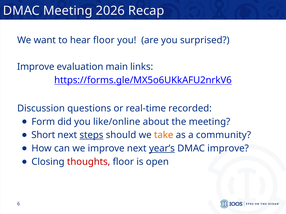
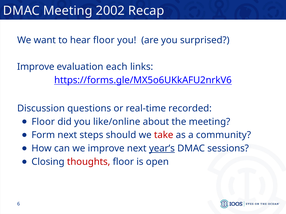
2026: 2026 -> 2002
main: main -> each
Form at (43, 122): Form -> Floor
Short: Short -> Form
steps underline: present -> none
take colour: orange -> red
DMAC improve: improve -> sessions
